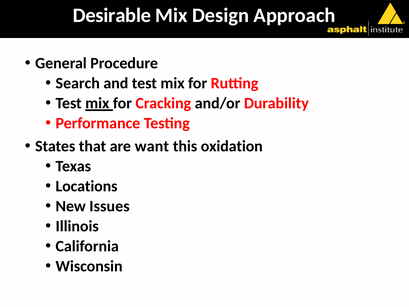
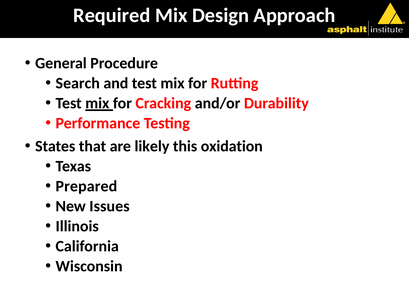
Desirable: Desirable -> Required
want: want -> likely
Locations: Locations -> Prepared
